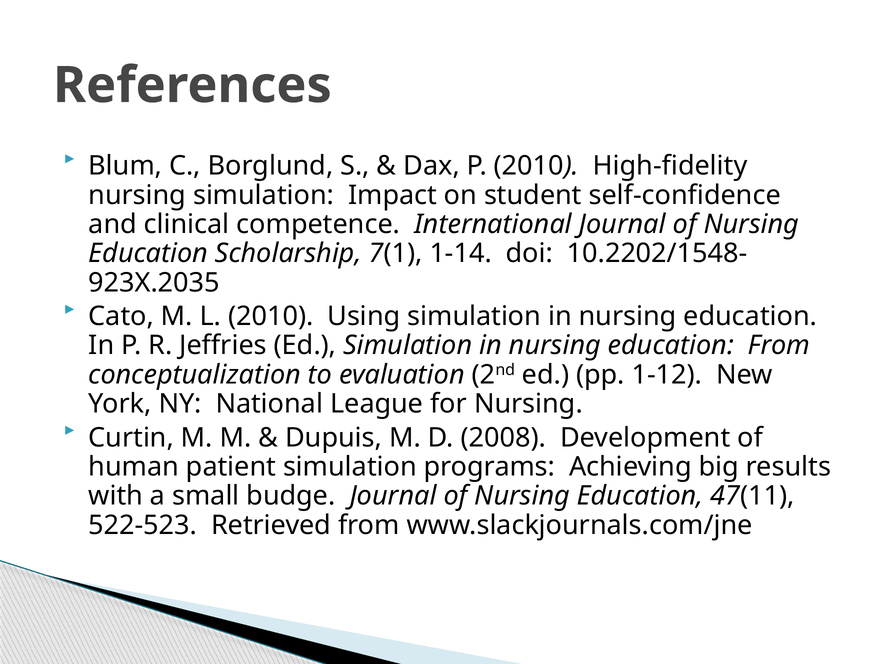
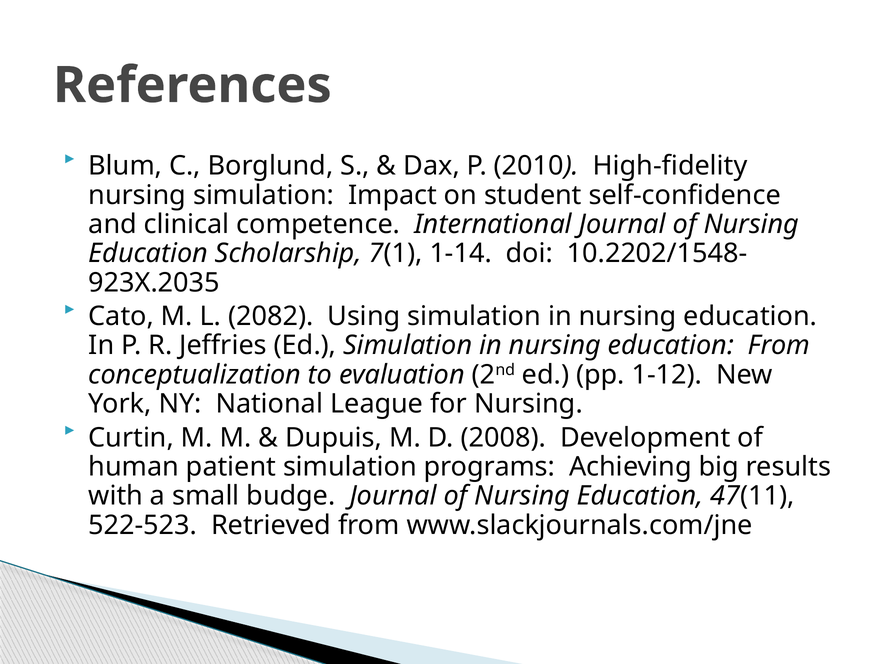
L 2010: 2010 -> 2082
